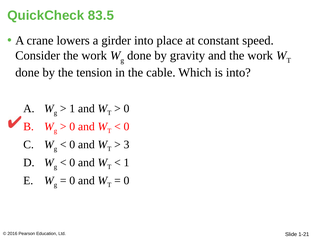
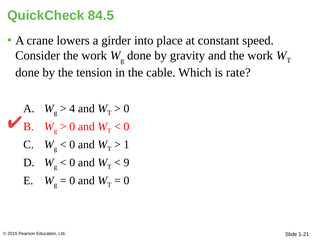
83.5: 83.5 -> 84.5
is into: into -> rate
1 at (72, 108): 1 -> 4
3: 3 -> 1
1 at (126, 162): 1 -> 9
